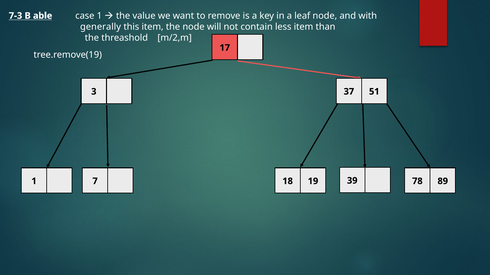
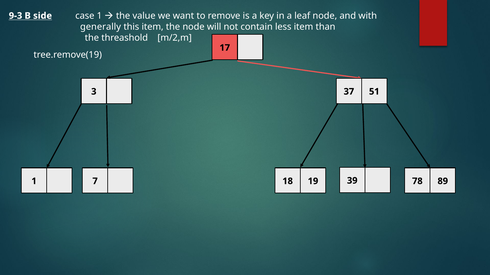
7-3: 7-3 -> 9-3
able: able -> side
